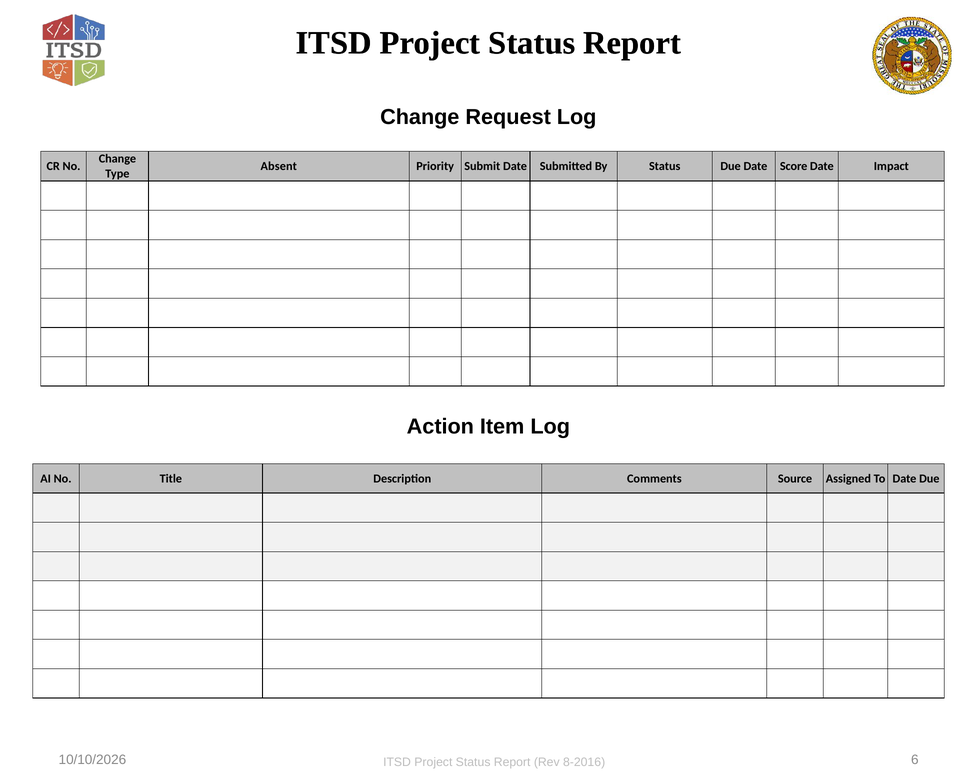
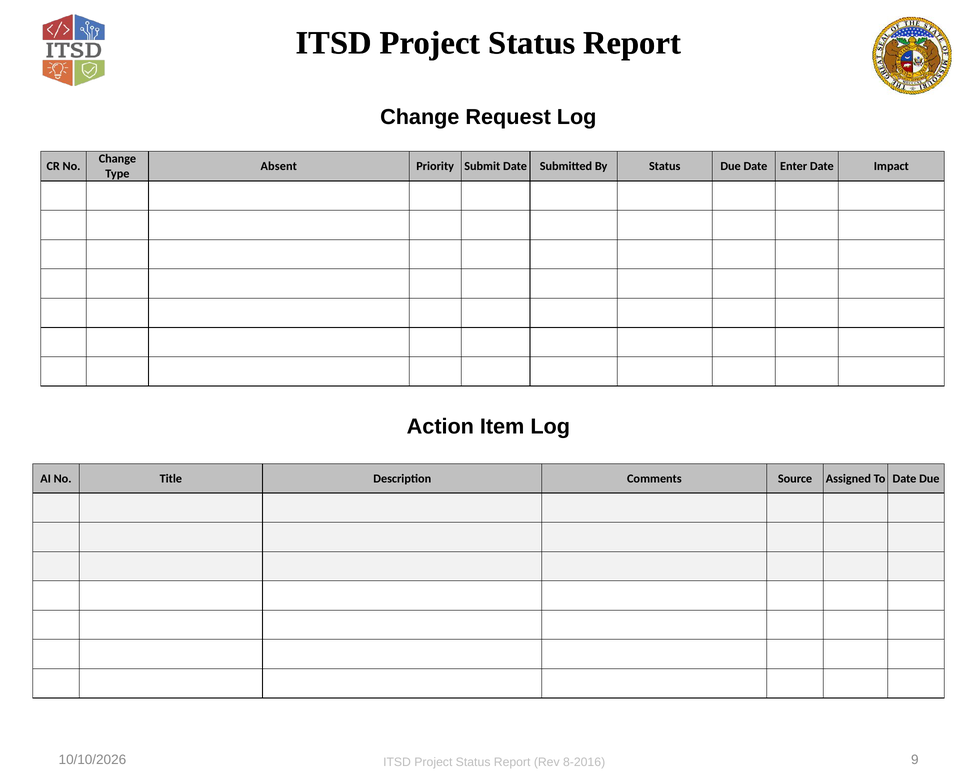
Score: Score -> Enter
6: 6 -> 9
